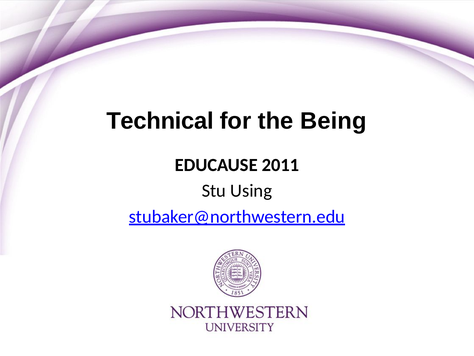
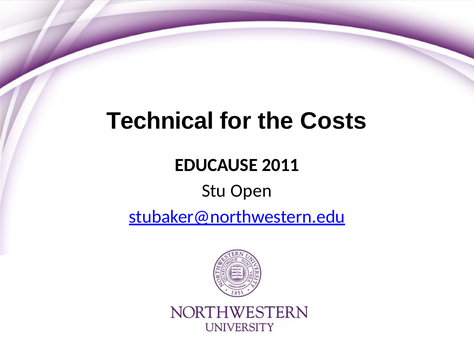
Being: Being -> Costs
Using: Using -> Open
